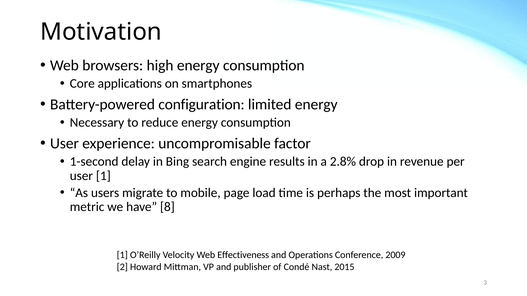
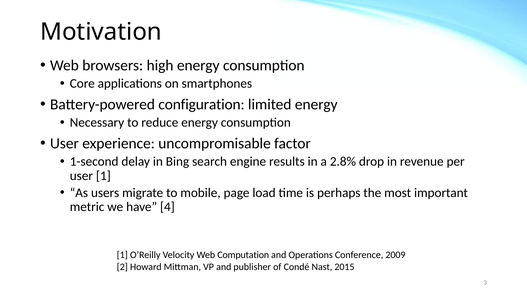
8: 8 -> 4
Effectiveness: Effectiveness -> Computation
